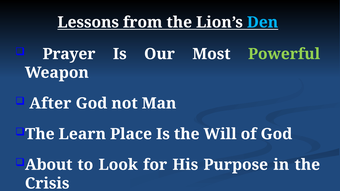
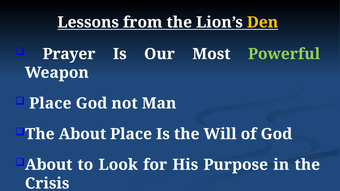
Den colour: light blue -> yellow
After at (50, 103): After -> Place
The Learn: Learn -> About
